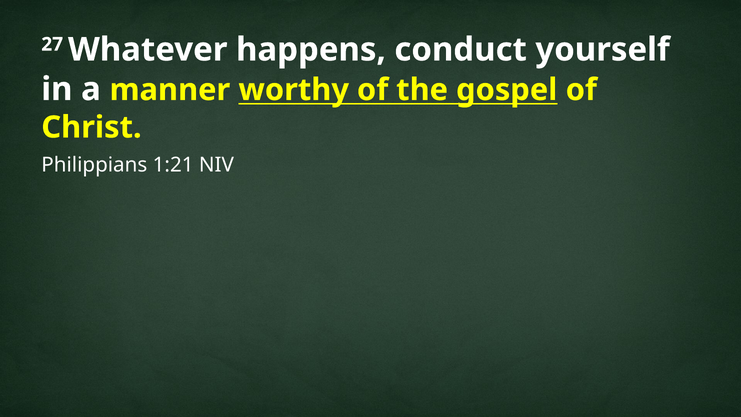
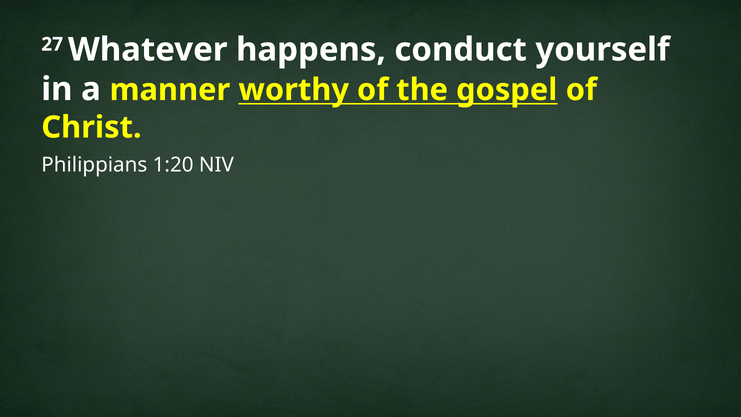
1:21: 1:21 -> 1:20
